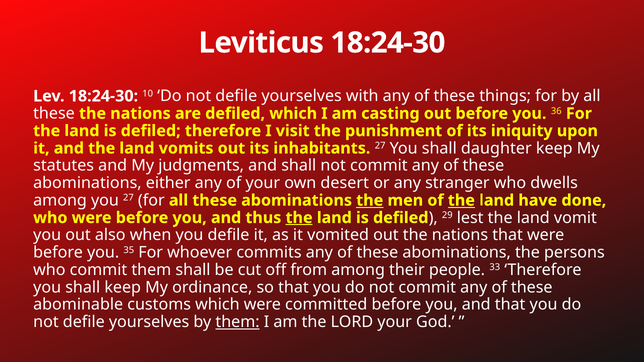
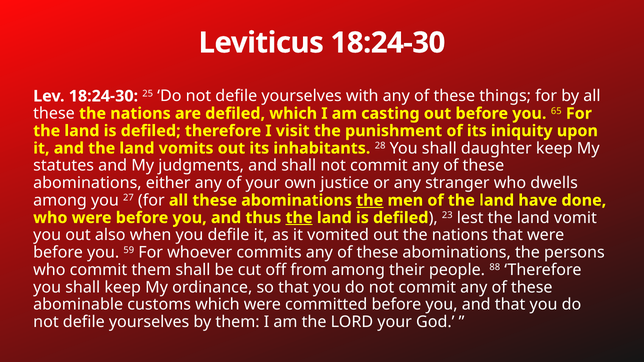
10: 10 -> 25
36: 36 -> 65
inhabitants 27: 27 -> 28
desert: desert -> justice
the at (461, 201) underline: present -> none
29: 29 -> 23
35: 35 -> 59
33: 33 -> 88
them at (238, 322) underline: present -> none
